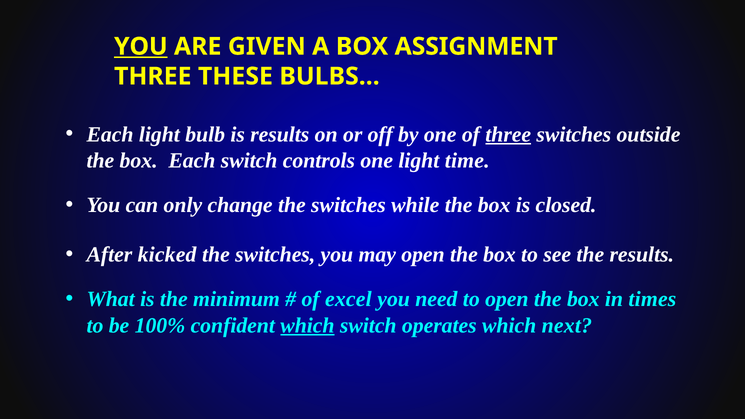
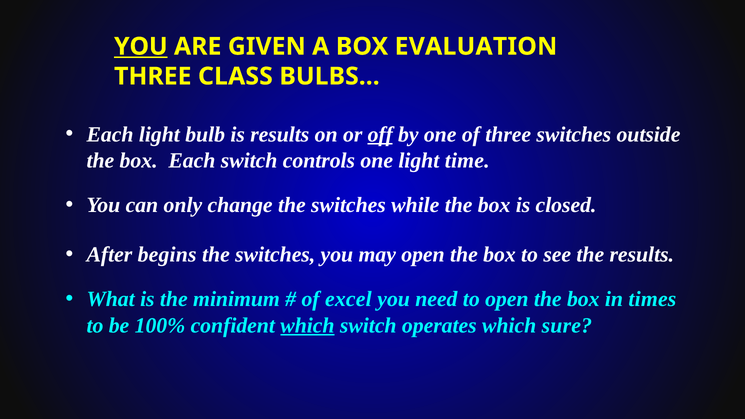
ASSIGNMENT: ASSIGNMENT -> EVALUATION
THESE: THESE -> CLASS
off underline: none -> present
three at (508, 134) underline: present -> none
kicked: kicked -> begins
next: next -> sure
